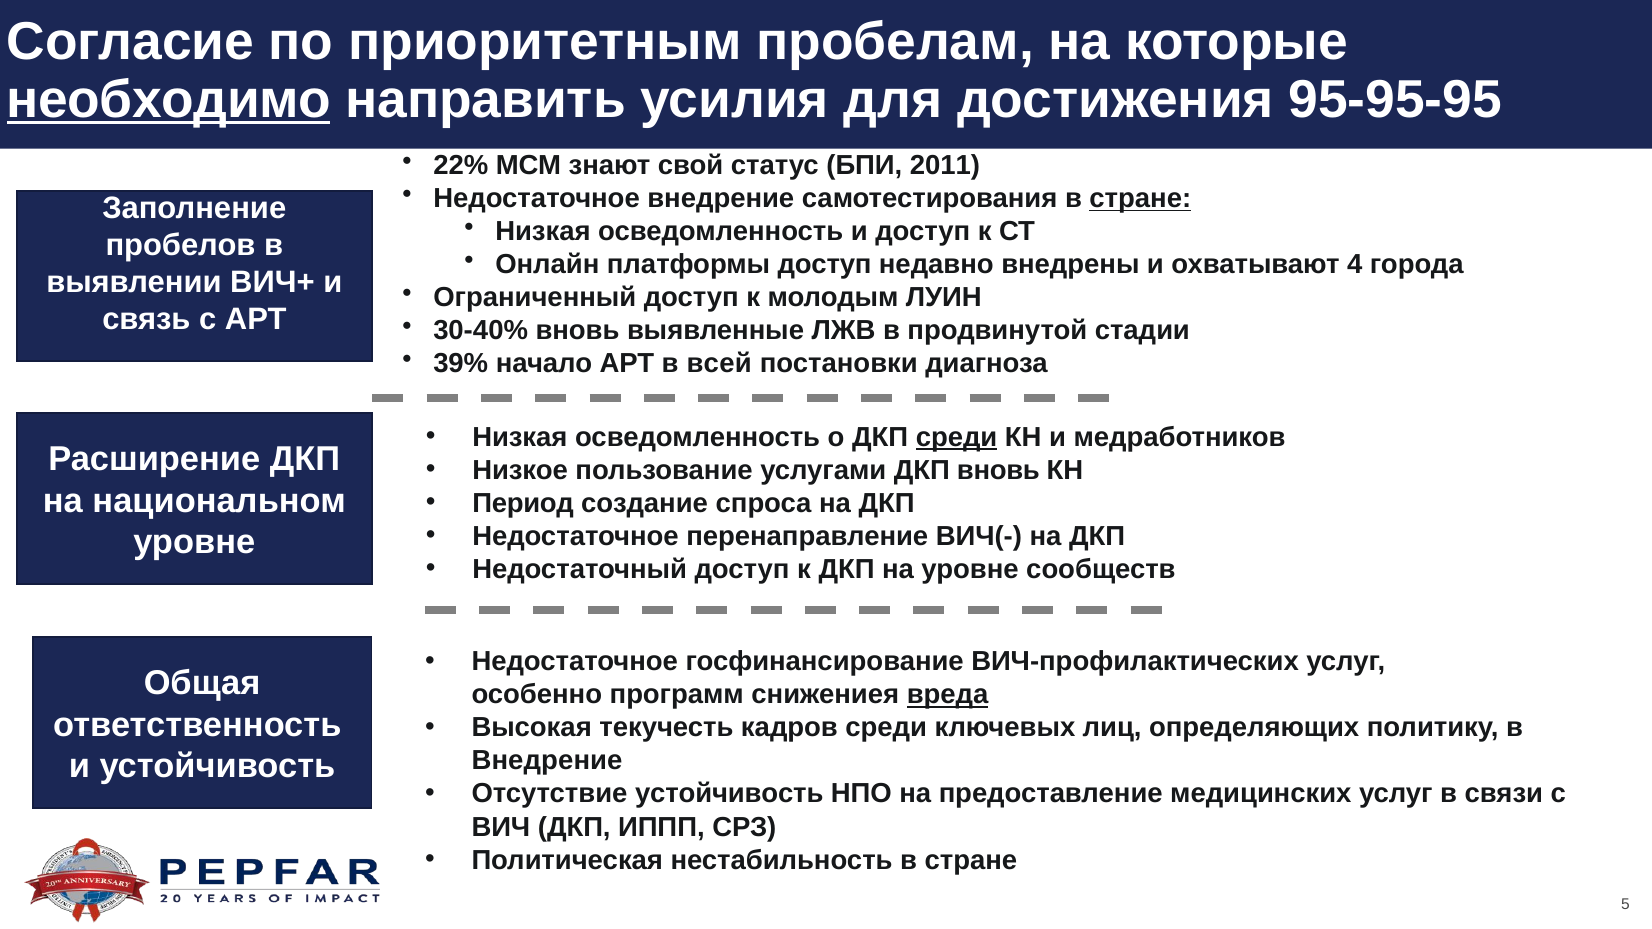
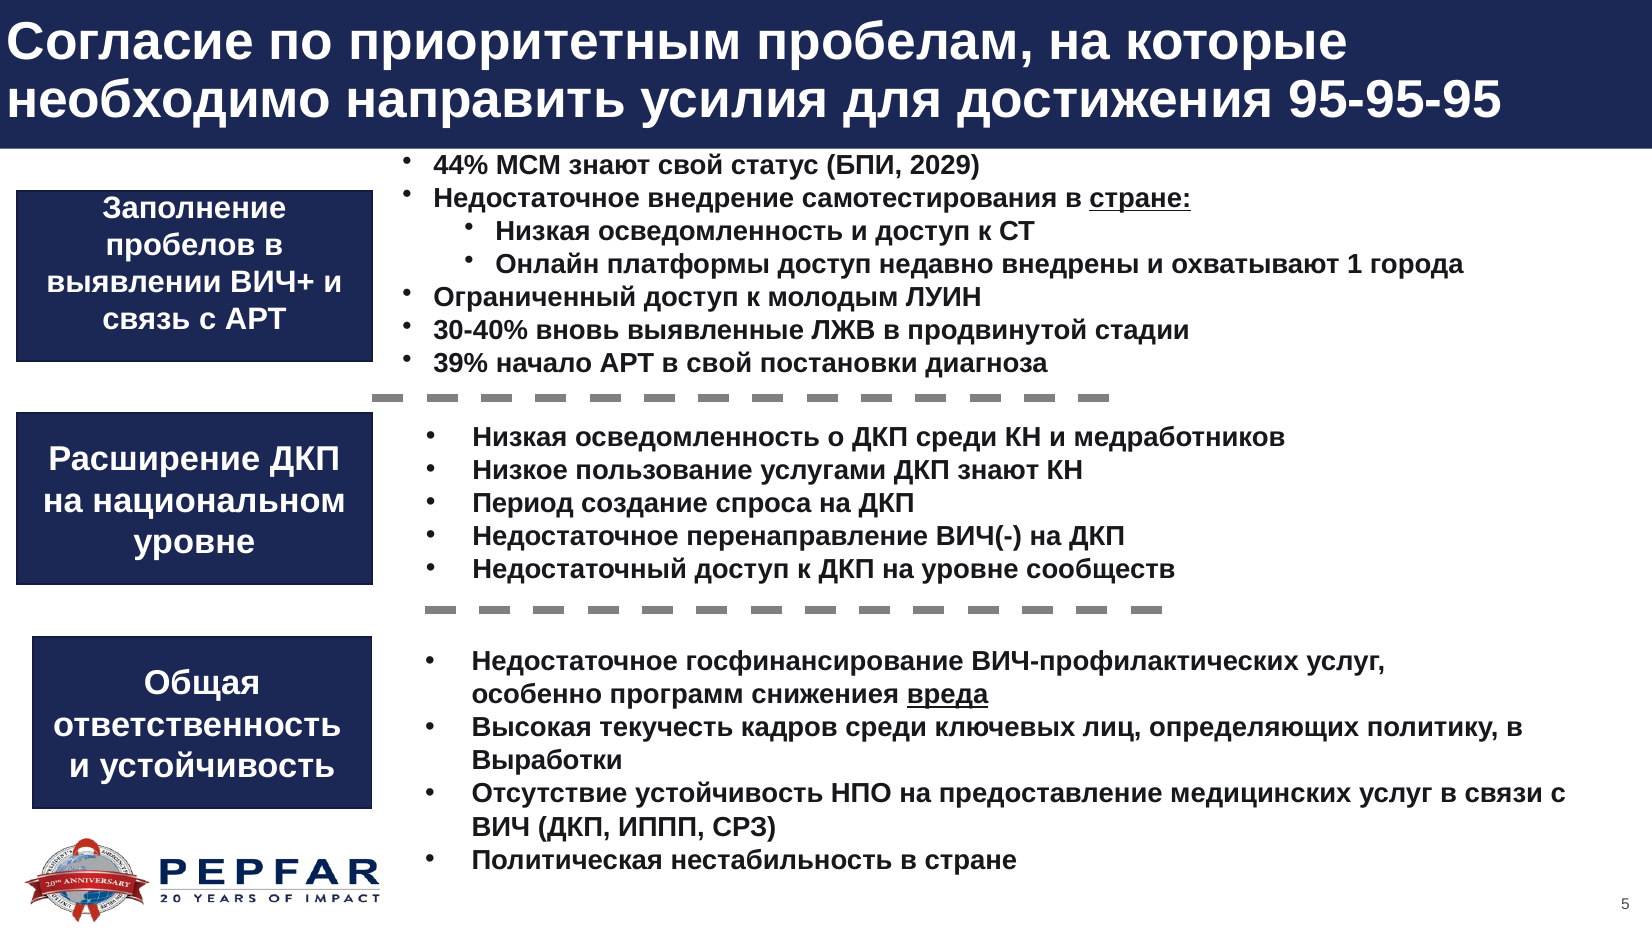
необходимо underline: present -> none
22%: 22% -> 44%
2011: 2011 -> 2029
4: 4 -> 1
в всей: всей -> свой
среди at (957, 437) underline: present -> none
ДКП вновь: вновь -> знают
Внедрение at (547, 761): Внедрение -> Выработки
